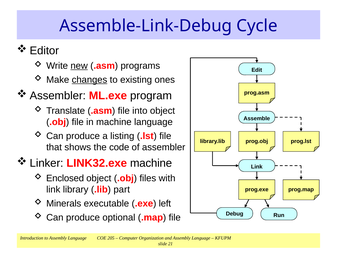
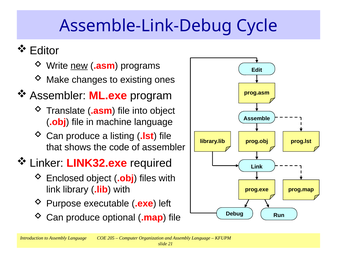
changes underline: present -> none
LINK32.exe machine: machine -> required
.lib part: part -> with
Minerals: Minerals -> Purpose
